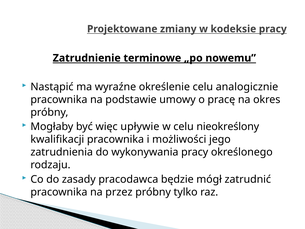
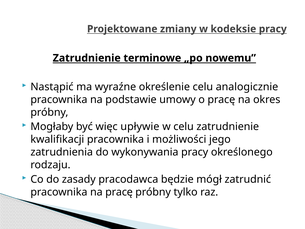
celu nieokreślony: nieokreślony -> zatrudnienie
na przez: przez -> pracę
